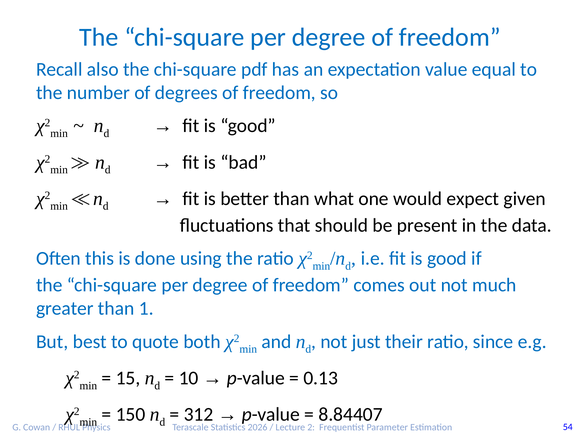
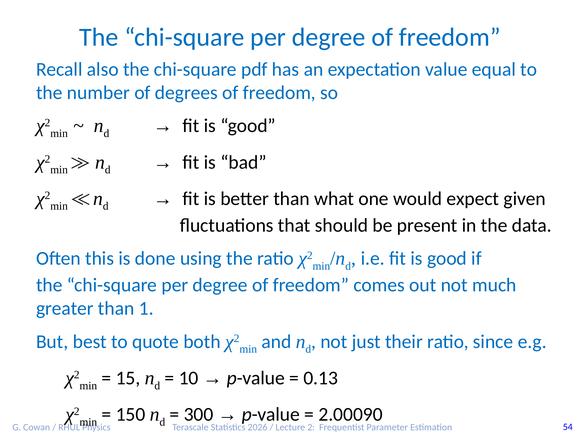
312: 312 -> 300
8.84407: 8.84407 -> 2.00090
